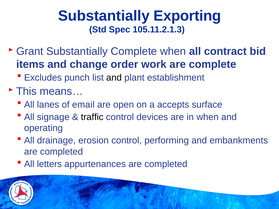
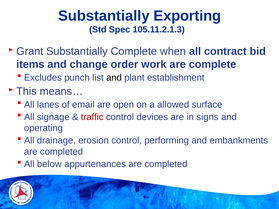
accepts: accepts -> allowed
traffic colour: black -> red
in when: when -> signs
letters: letters -> below
